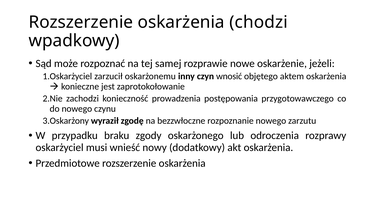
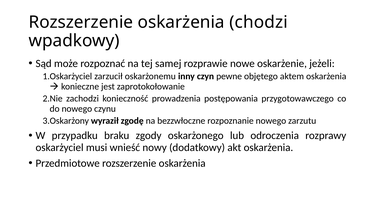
wnosić: wnosić -> pewne
